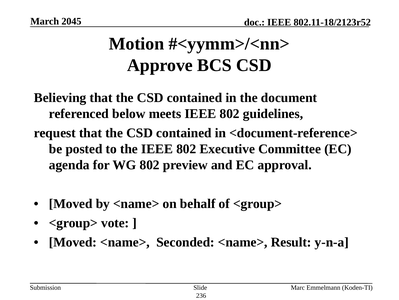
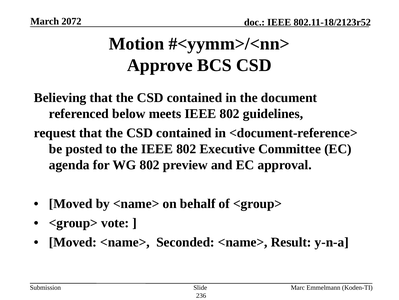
2045: 2045 -> 2072
